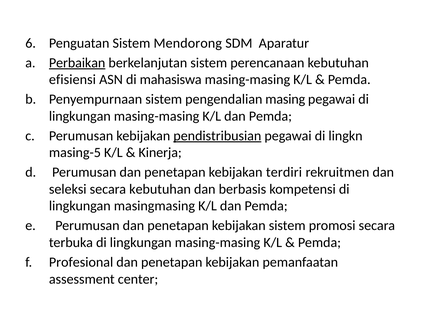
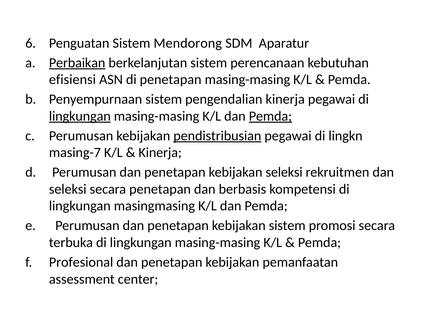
di mahasiswa: mahasiswa -> penetapan
pengendalian masing: masing -> kinerja
lingkungan at (80, 116) underline: none -> present
Pemda at (270, 116) underline: none -> present
masing-5: masing-5 -> masing-7
kebijakan terdiri: terdiri -> seleksi
secara kebutuhan: kebutuhan -> penetapan
